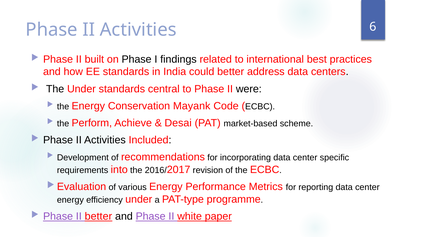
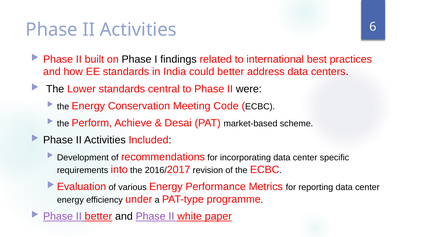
The Under: Under -> Lower
Mayank: Mayank -> Meeting
